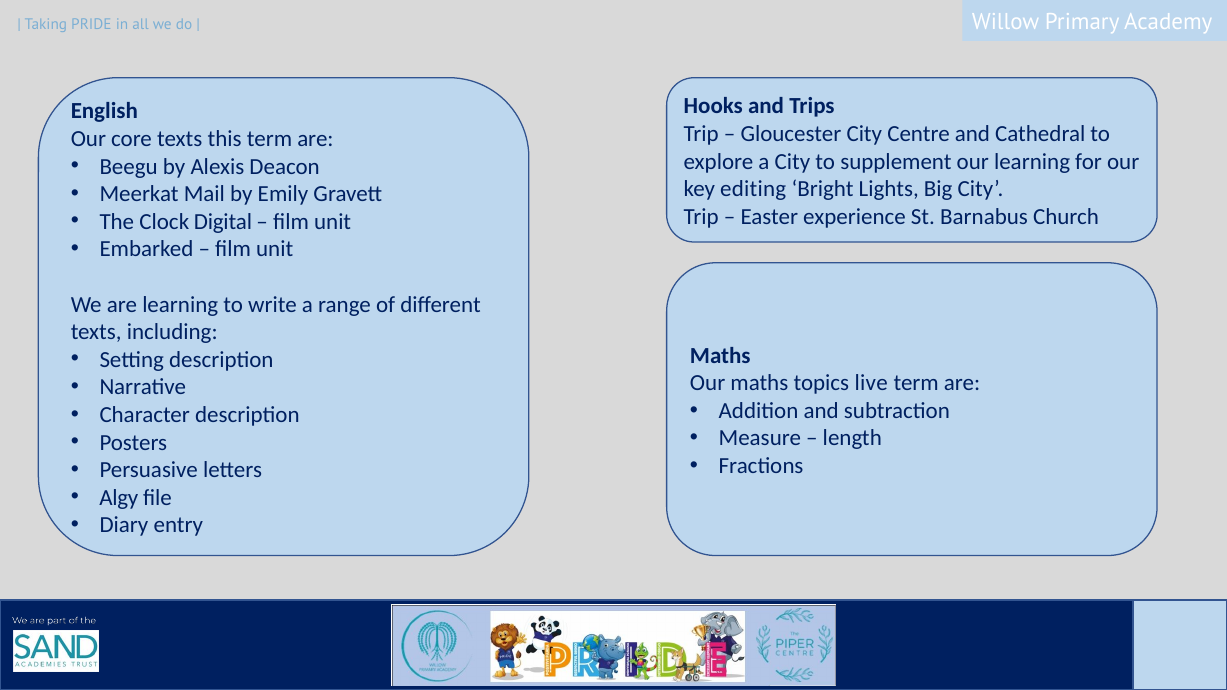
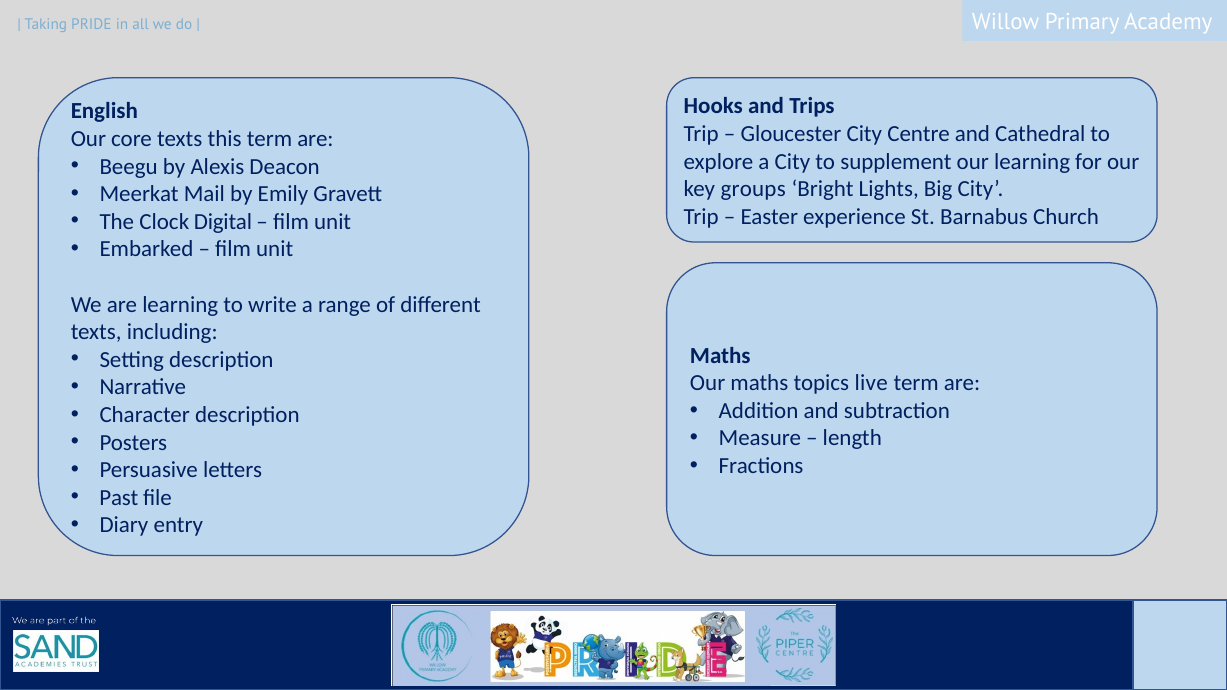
editing: editing -> groups
Algy: Algy -> Past
